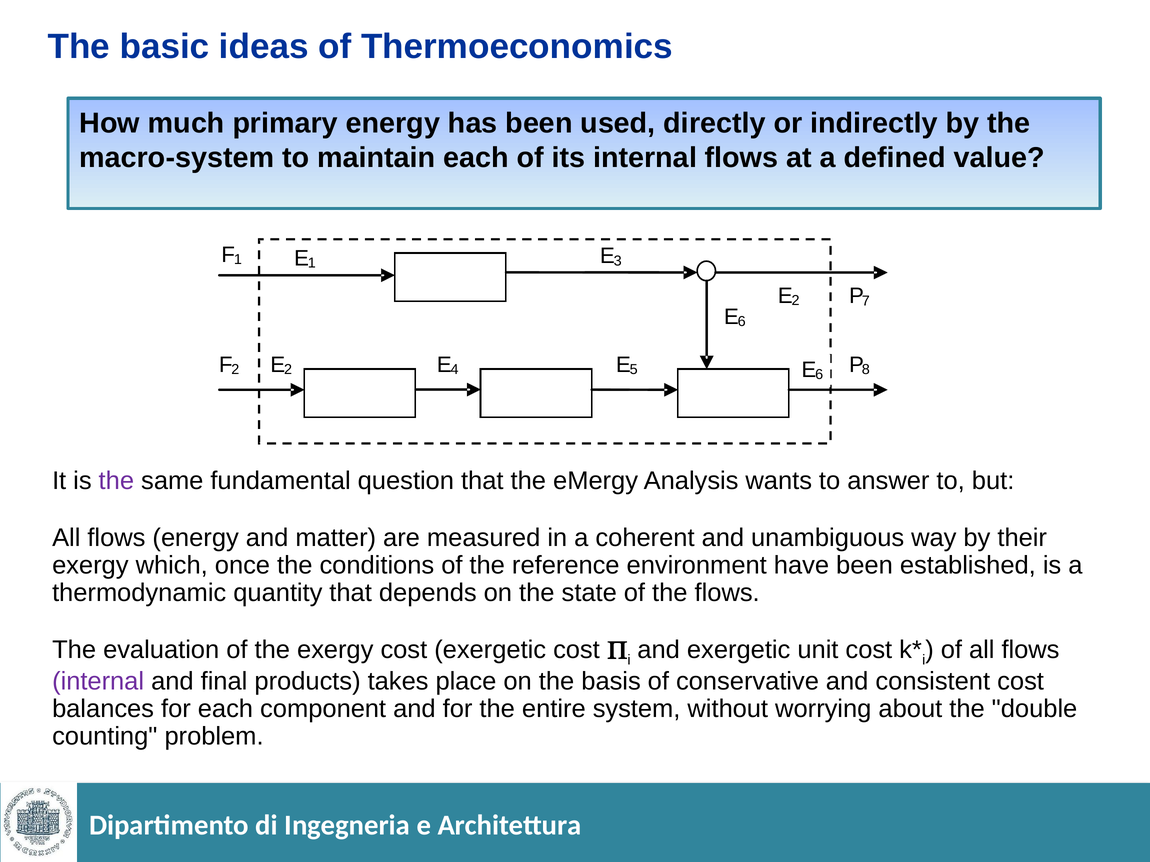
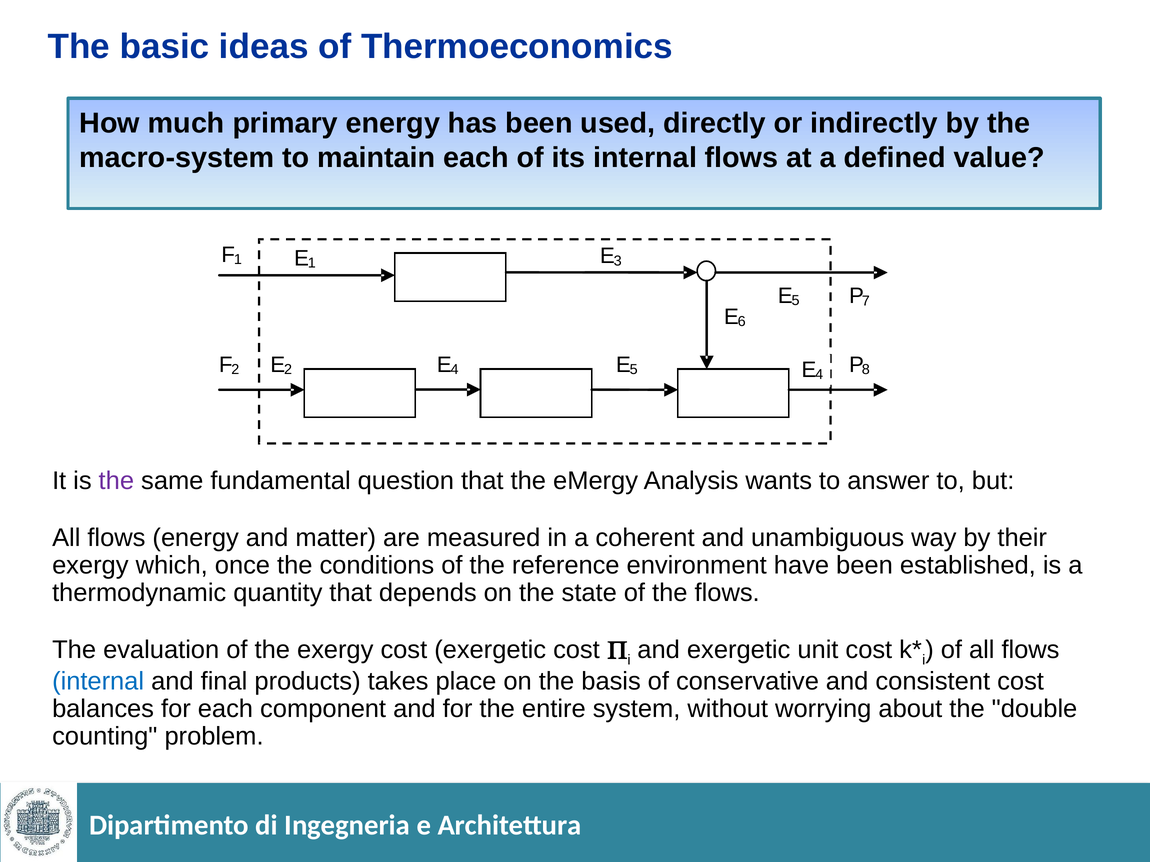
2 at (796, 300): 2 -> 5
6 at (819, 375): 6 -> 4
internal at (98, 682) colour: purple -> blue
